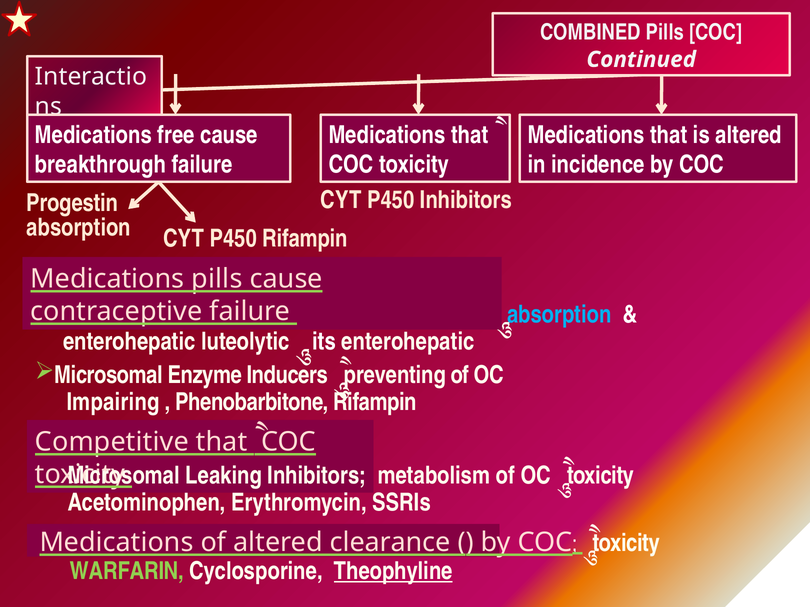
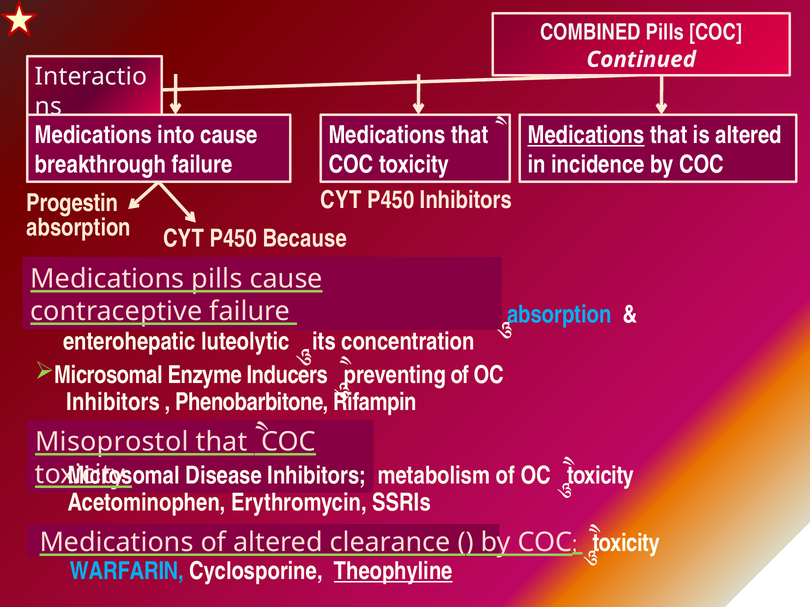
free: free -> into
Medications at (586, 135) underline: none -> present
P450 Rifampin: Rifampin -> Because
its enterohepatic: enterohepatic -> concentration
Impairing at (113, 402): Impairing -> Inhibitors
Competitive: Competitive -> Misoprostol
Leaking: Leaking -> Disease
WARFARIN colour: light green -> light blue
